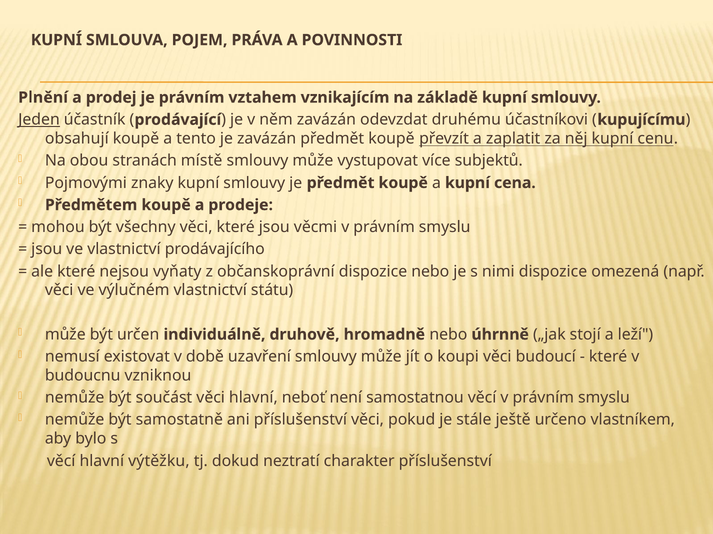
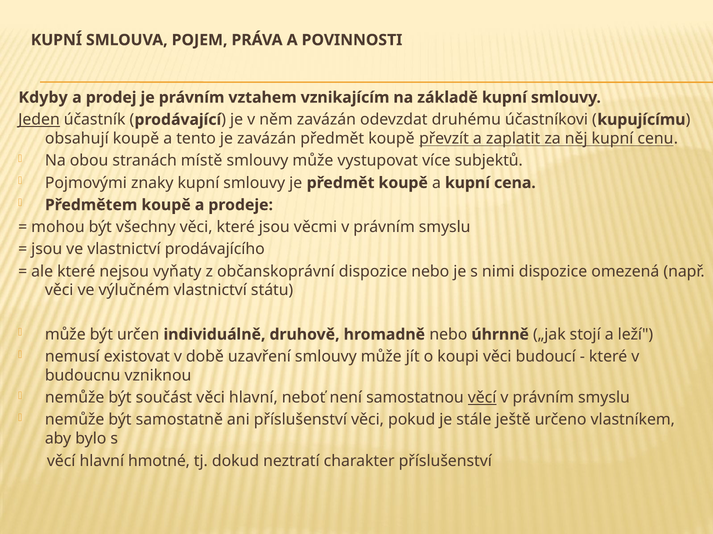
Plnění: Plnění -> Kdyby
věcí at (482, 398) underline: none -> present
výtěžku: výtěžku -> hmotné
